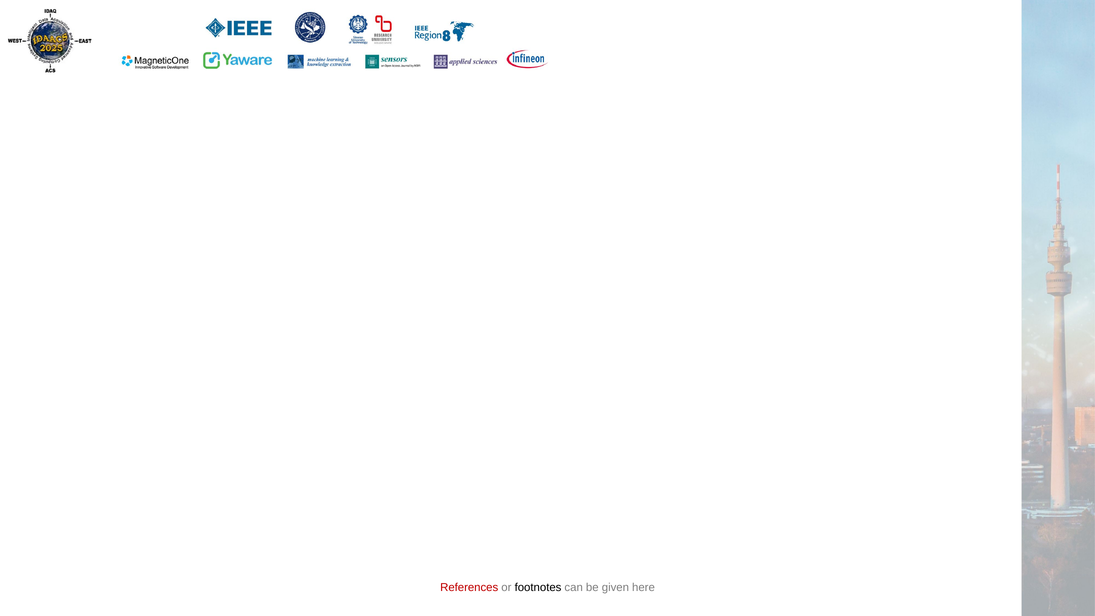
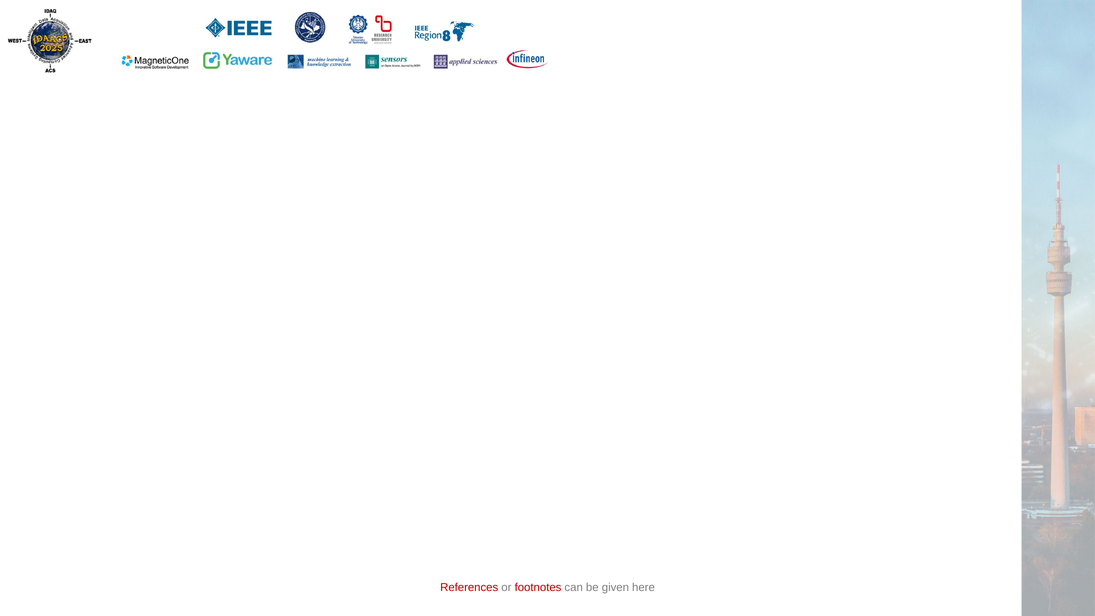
footnotes colour: black -> red
